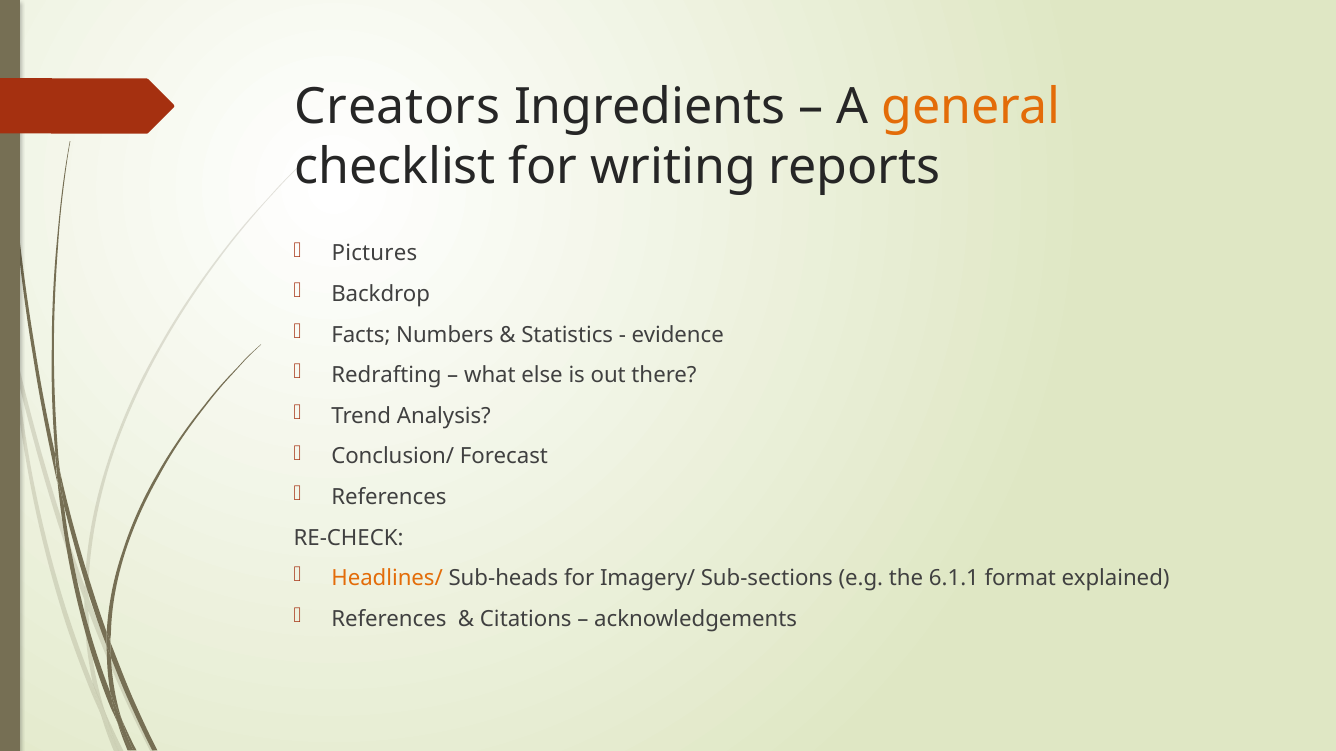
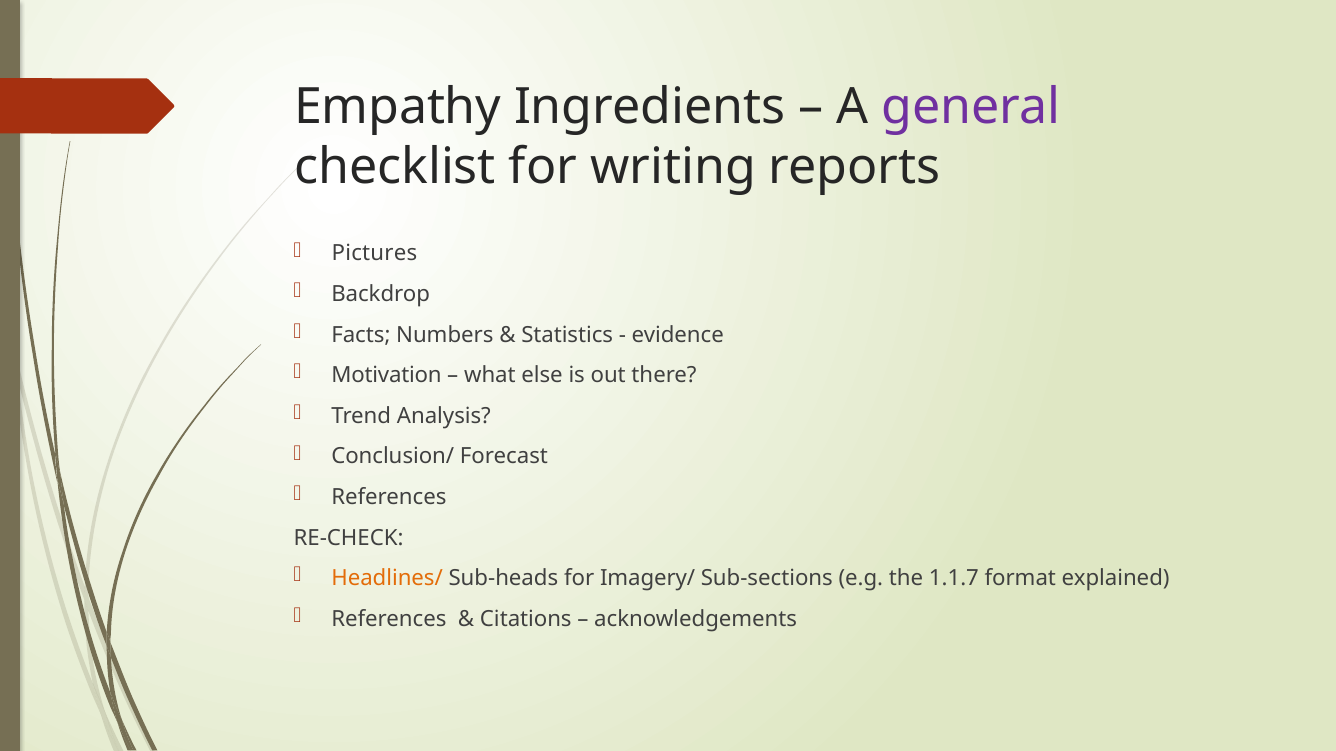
Creators: Creators -> Empathy
general colour: orange -> purple
Redrafting: Redrafting -> Motivation
6.1.1: 6.1.1 -> 1.1.7
